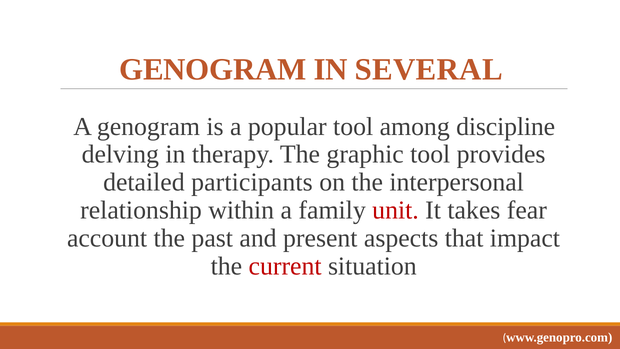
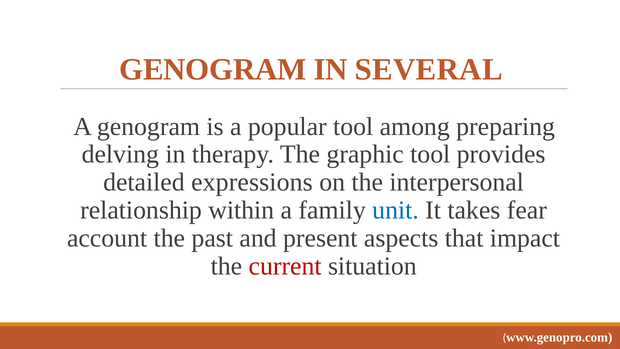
discipline: discipline -> preparing
participants: participants -> expressions
unit colour: red -> blue
